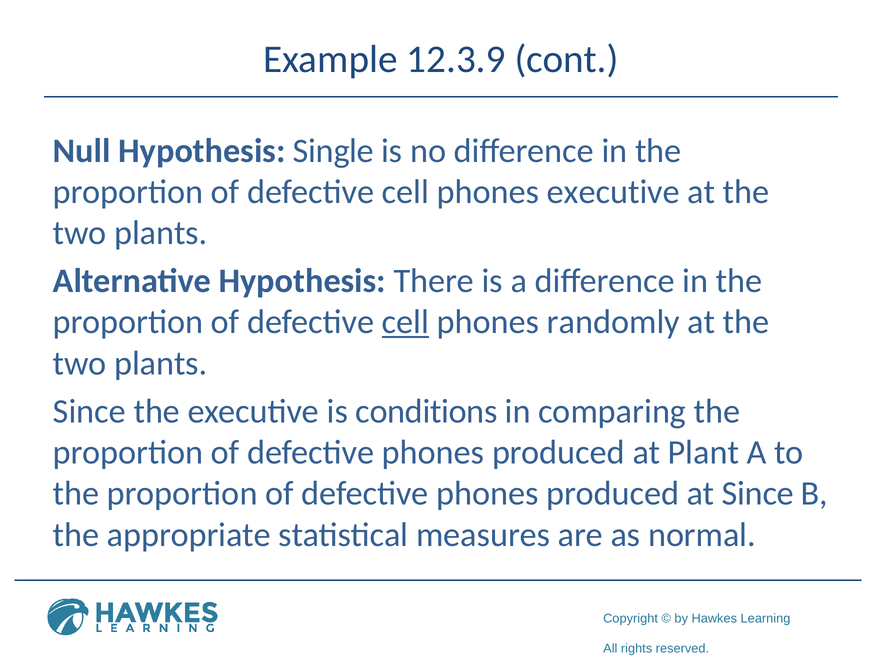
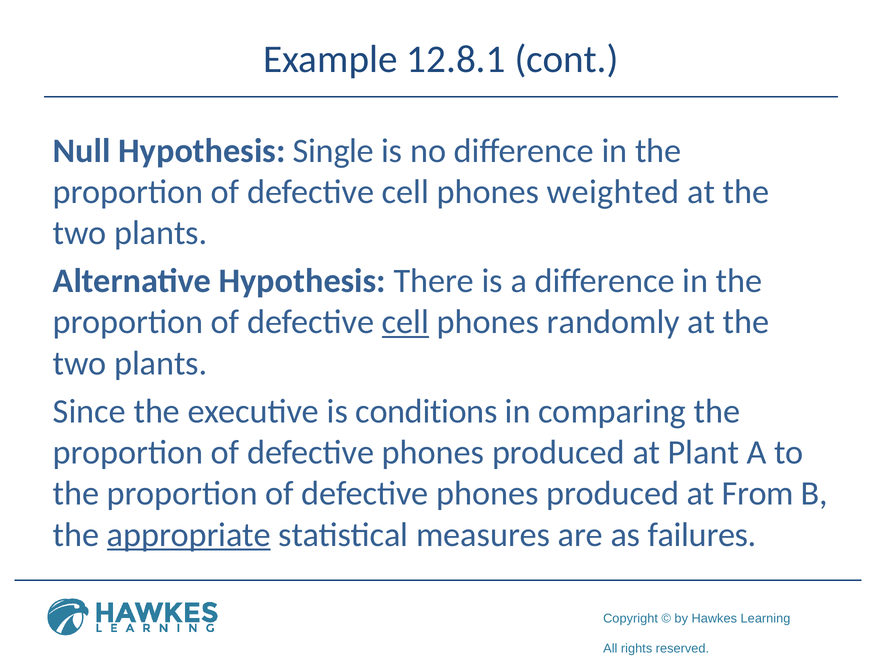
12.3.9: 12.3.9 -> 12.8.1
phones executive: executive -> weighted
at Since: Since -> From
appropriate underline: none -> present
normal: normal -> failures
